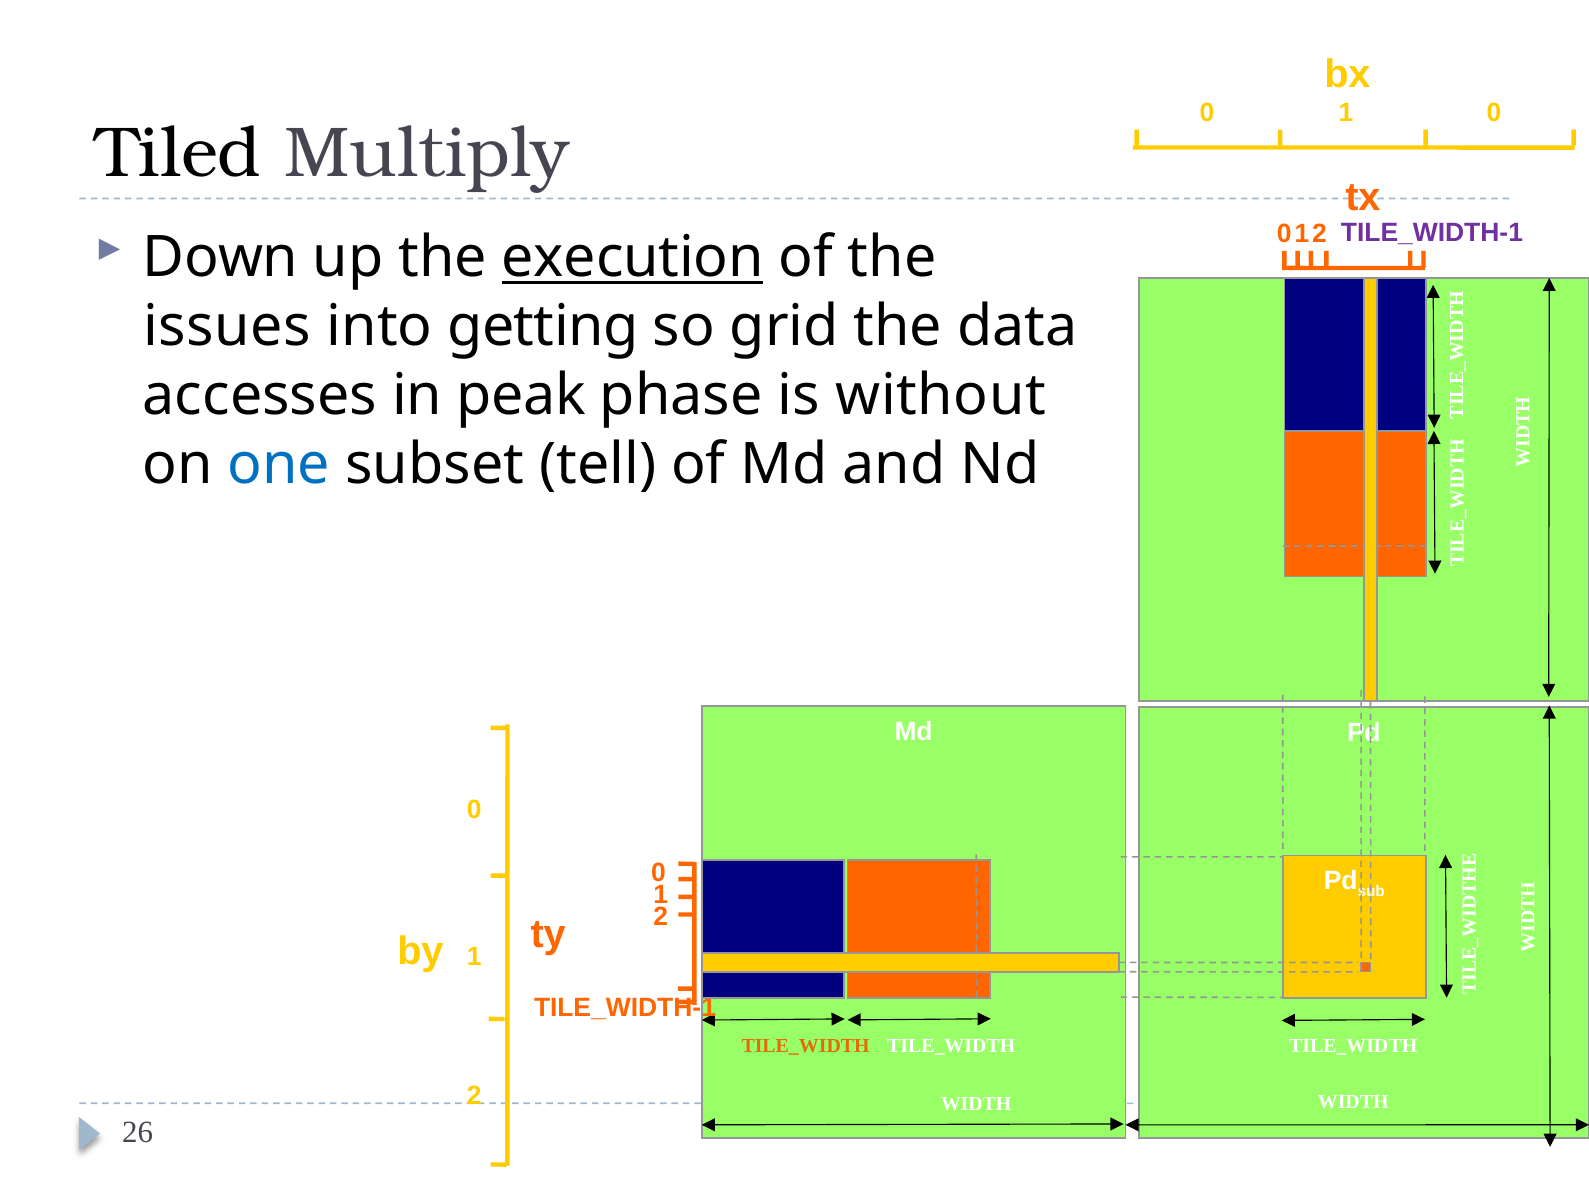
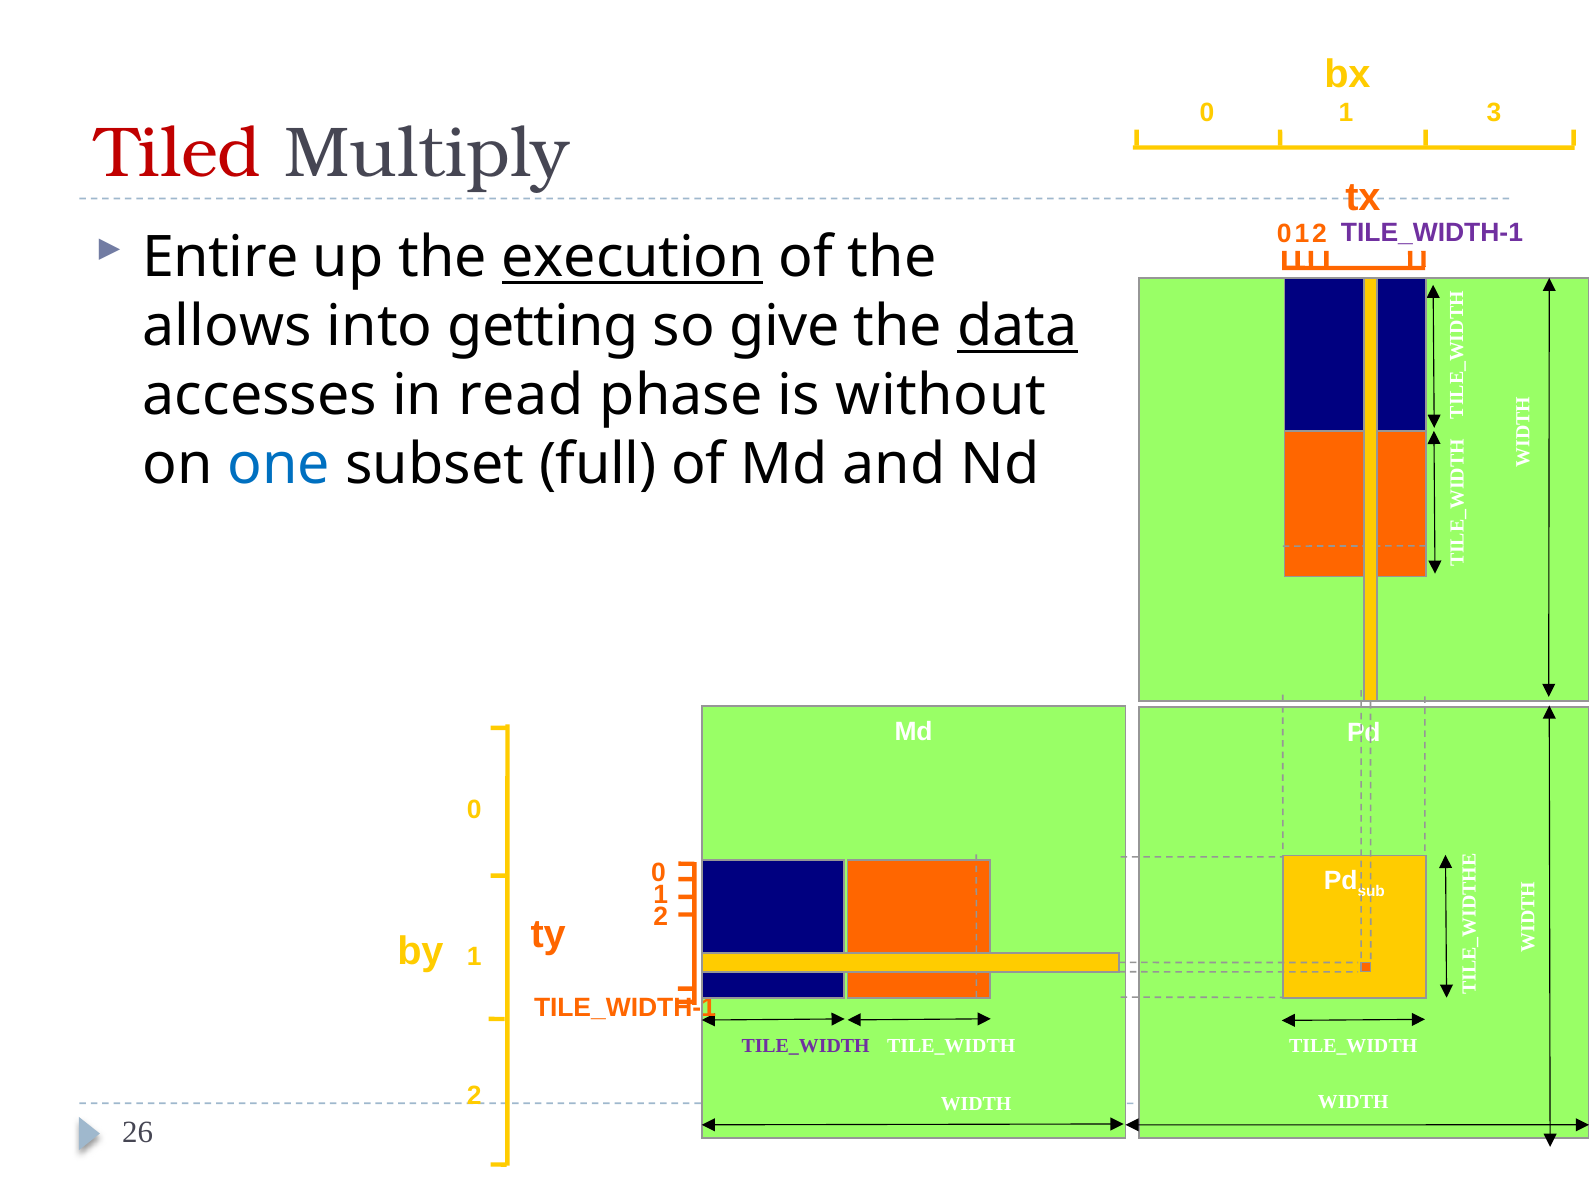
0 1 0: 0 -> 3
Tiled colour: black -> red
Down: Down -> Entire
issues: issues -> allows
grid: grid -> give
data underline: none -> present
peak: peak -> read
tell: tell -> full
TILE_WIDTH at (806, 1046) colour: orange -> purple
